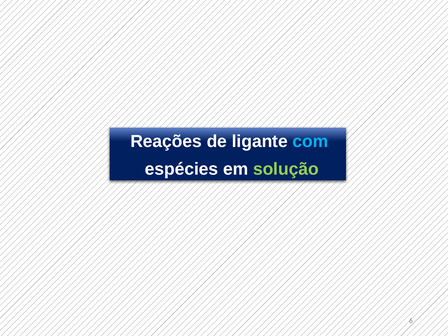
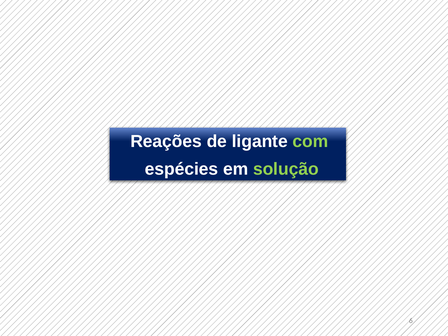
com colour: light blue -> light green
